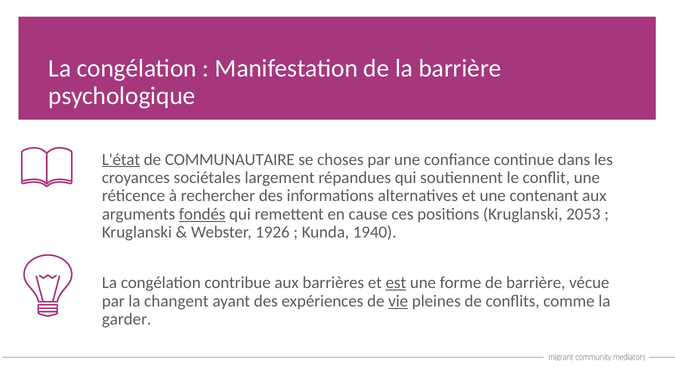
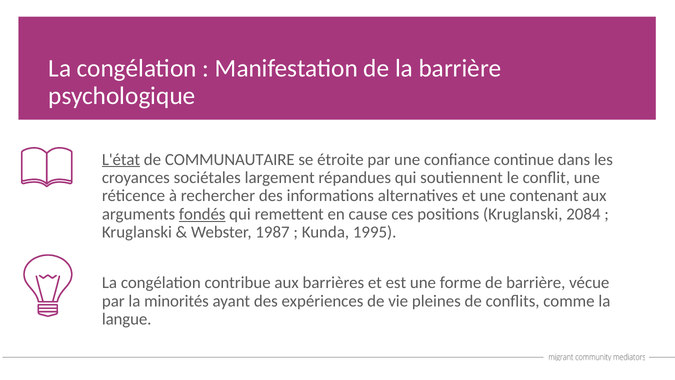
choses: choses -> étroite
2053: 2053 -> 2084
1926: 1926 -> 1987
1940: 1940 -> 1995
est underline: present -> none
changent: changent -> minorités
vie underline: present -> none
garder: garder -> langue
